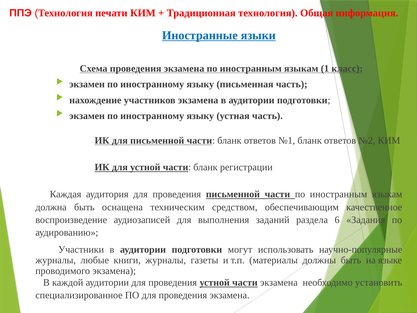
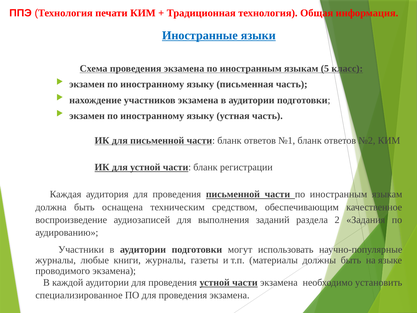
1: 1 -> 5
6: 6 -> 2
